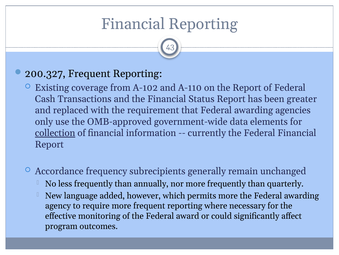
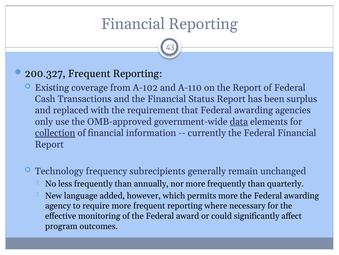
greater: greater -> surplus
data underline: none -> present
Accordance: Accordance -> Technology
